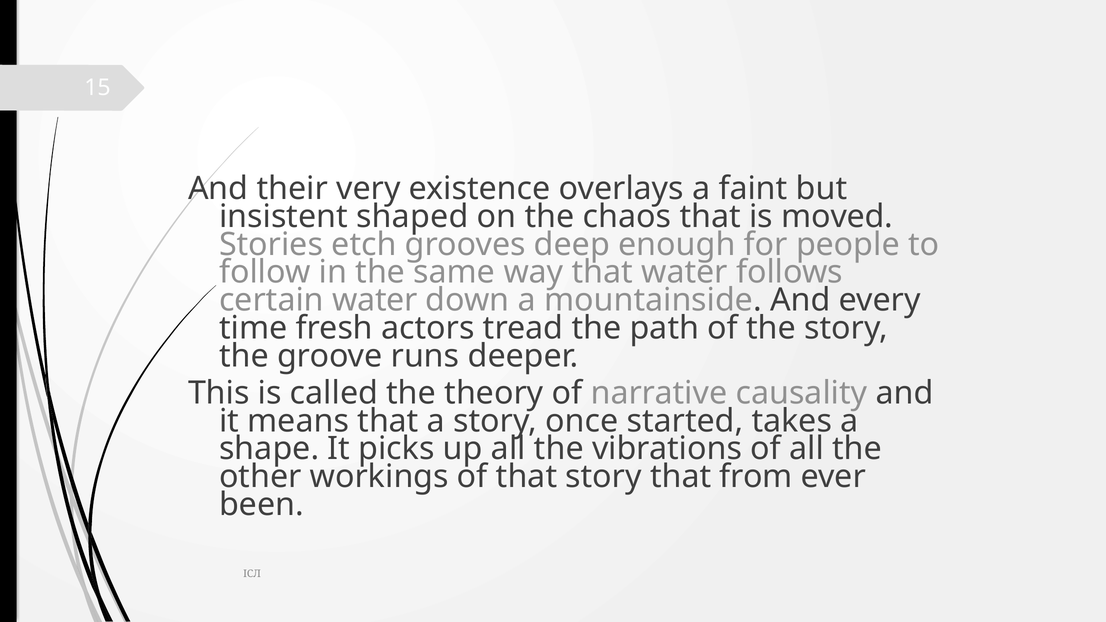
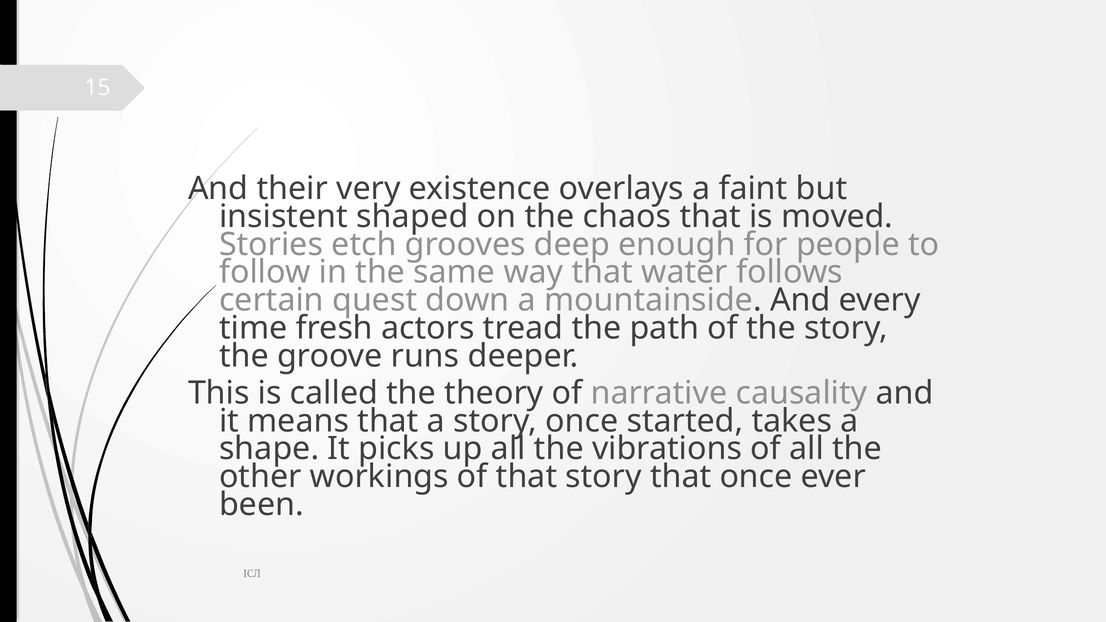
certain water: water -> quest
that from: from -> once
